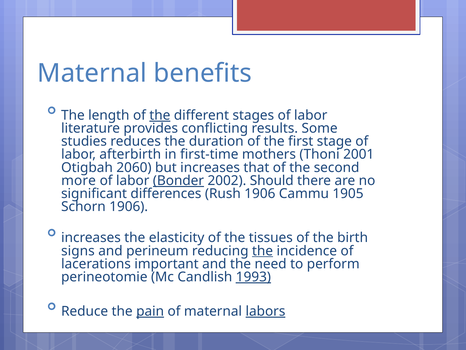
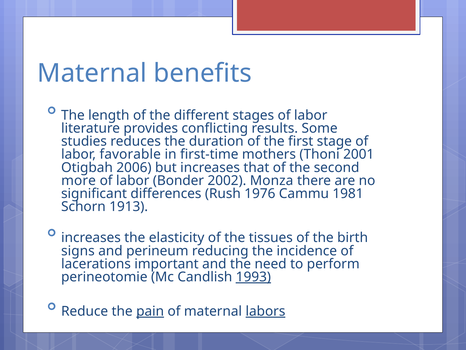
the at (160, 115) underline: present -> none
afterbirth: afterbirth -> favorable
2060: 2060 -> 2006
Bonder underline: present -> none
Should: Should -> Monza
Rush 1906: 1906 -> 1976
1905: 1905 -> 1981
Schorn 1906: 1906 -> 1913
the at (263, 250) underline: present -> none
